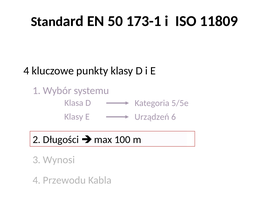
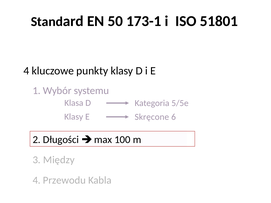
11809: 11809 -> 51801
Urządzeń: Urządzeń -> Skręcone
Wynosi: Wynosi -> Między
